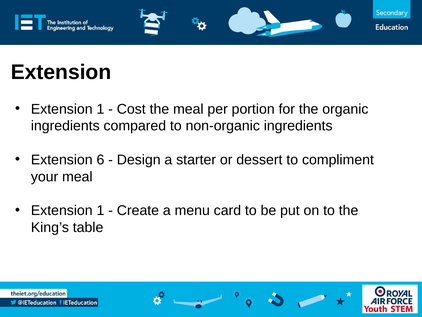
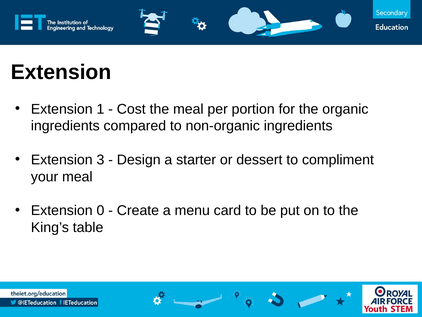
6: 6 -> 3
1 at (100, 210): 1 -> 0
